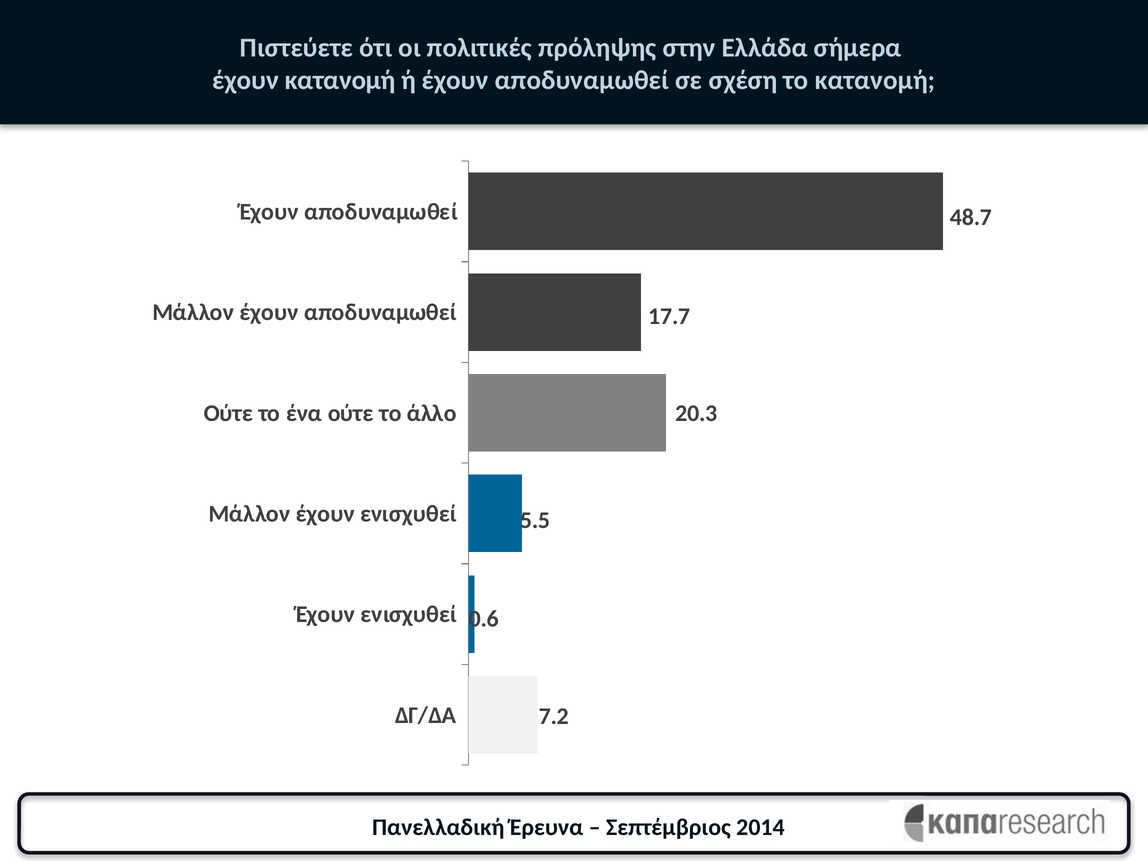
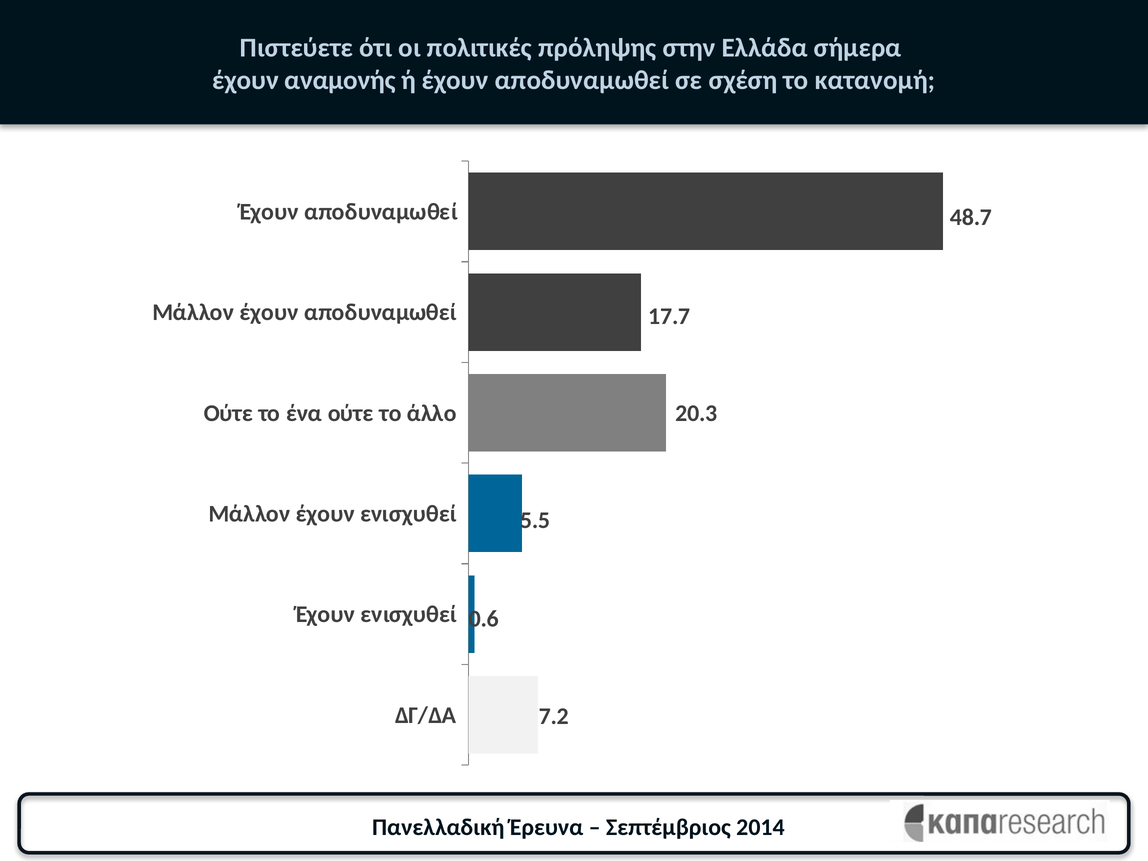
έχουν κατανομή: κατανομή -> αναμονής
